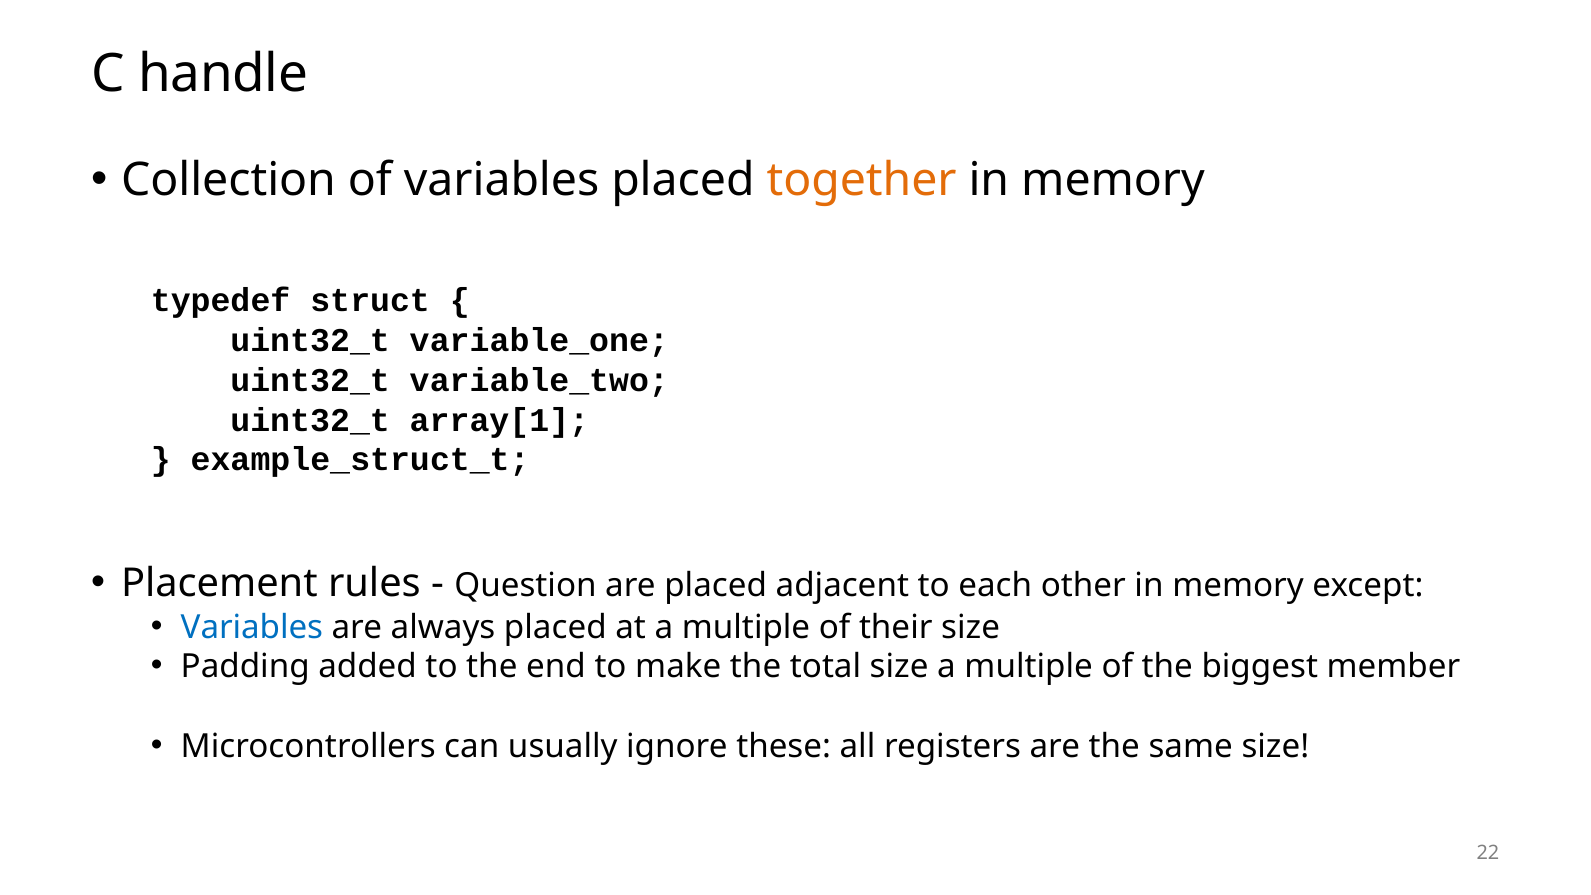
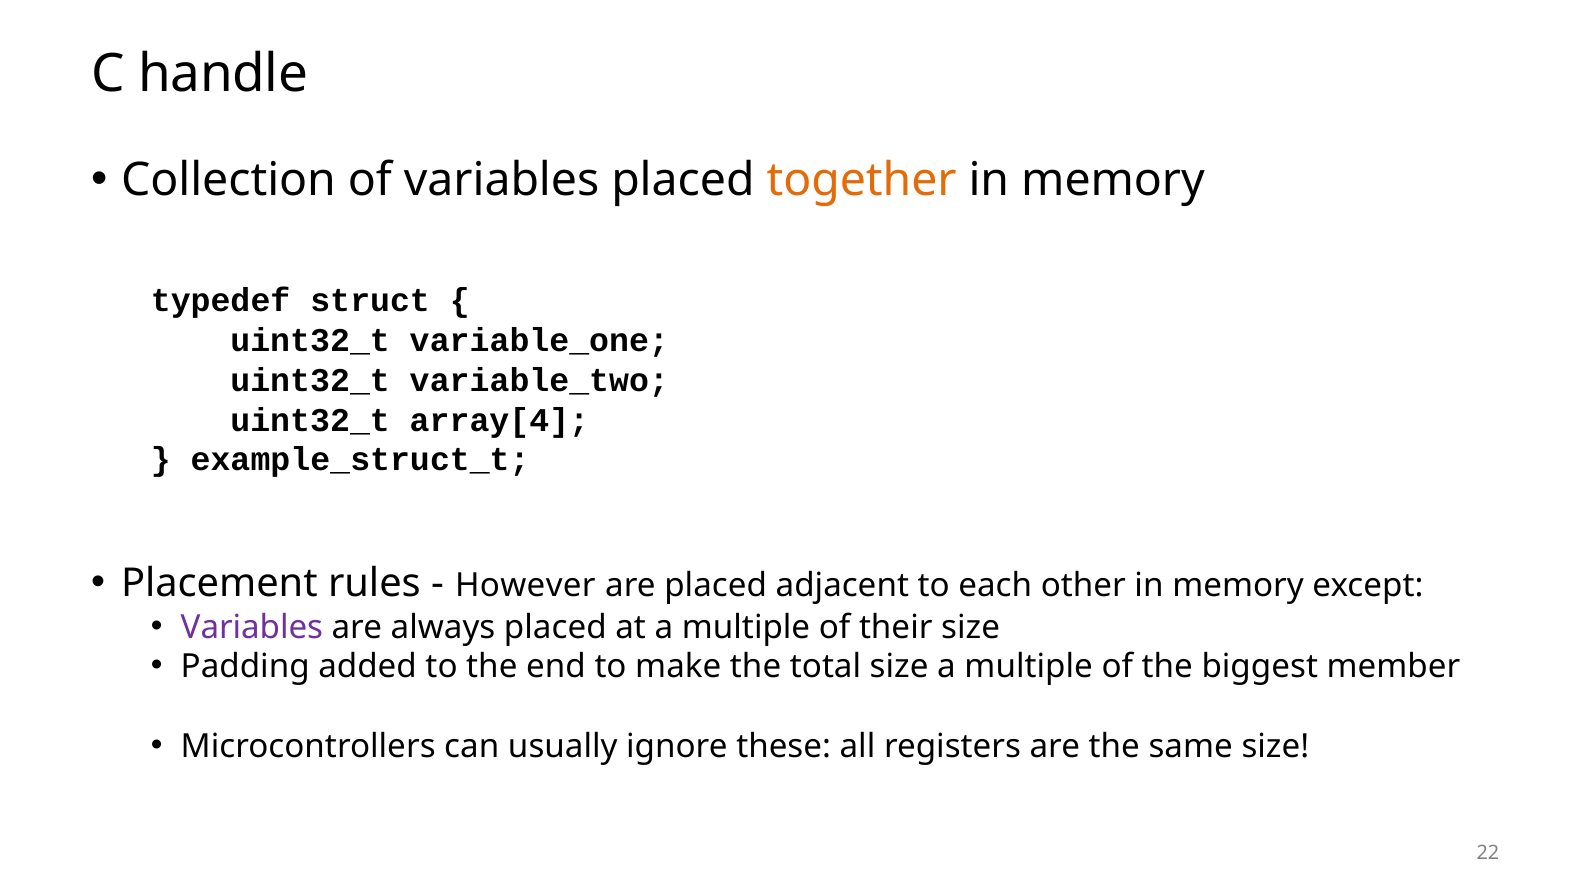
array[1: array[1 -> array[4
Question: Question -> However
Variables at (252, 627) colour: blue -> purple
